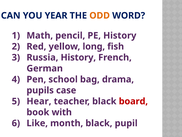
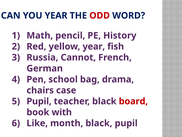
ODD colour: orange -> red
yellow long: long -> year
Russia History: History -> Cannot
pupils: pupils -> chairs
Hear at (39, 101): Hear -> Pupil
